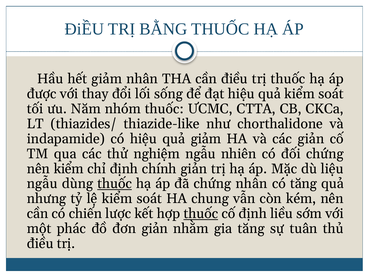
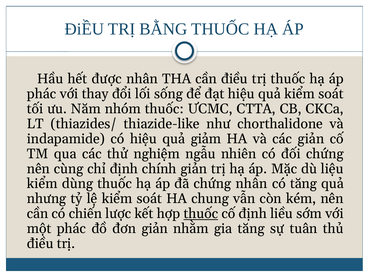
hết giảm: giảm -> được
được at (42, 94): được -> phác
nên kiểm: kiểm -> cùng
ngẫu at (42, 183): ngẫu -> kiểm
thuốc at (115, 183) underline: present -> none
